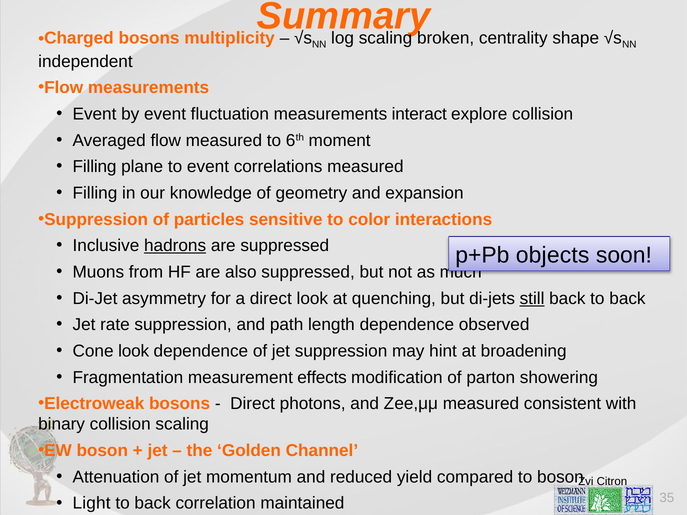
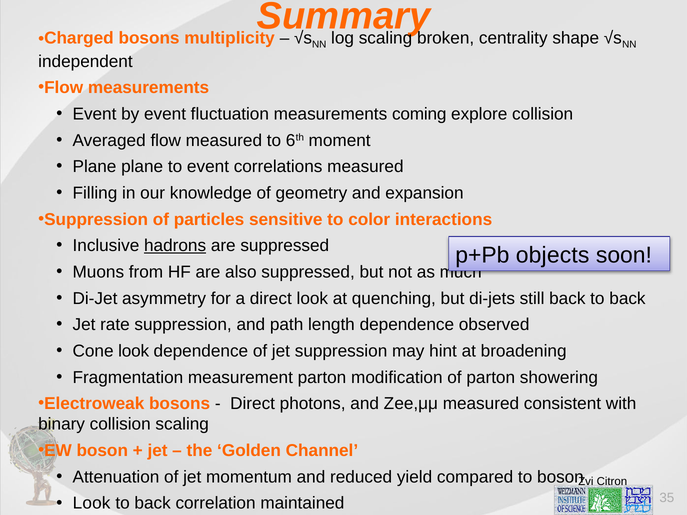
interact: interact -> coming
Filling at (95, 167): Filling -> Plane
still underline: present -> none
measurement effects: effects -> parton
Light at (92, 504): Light -> Look
